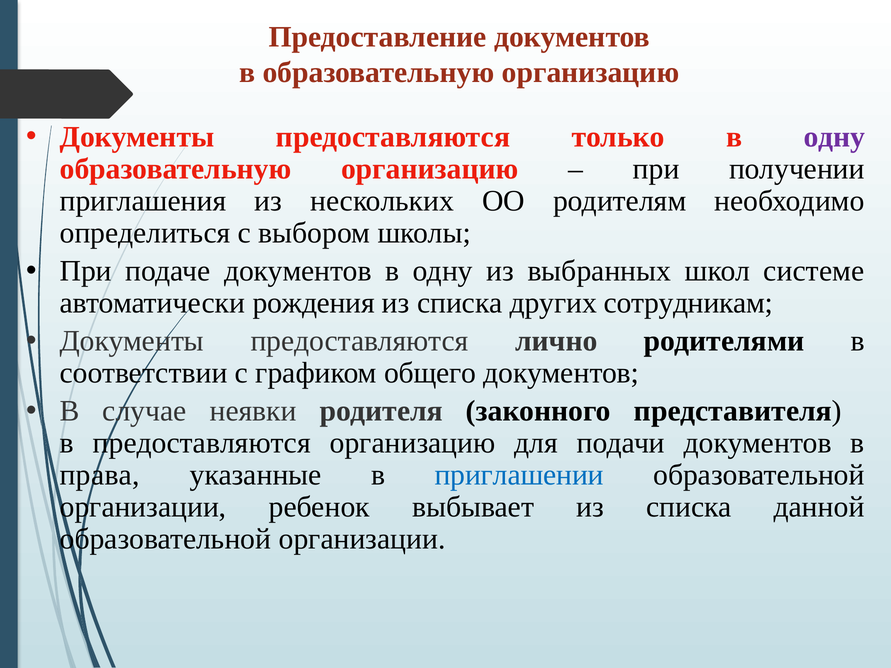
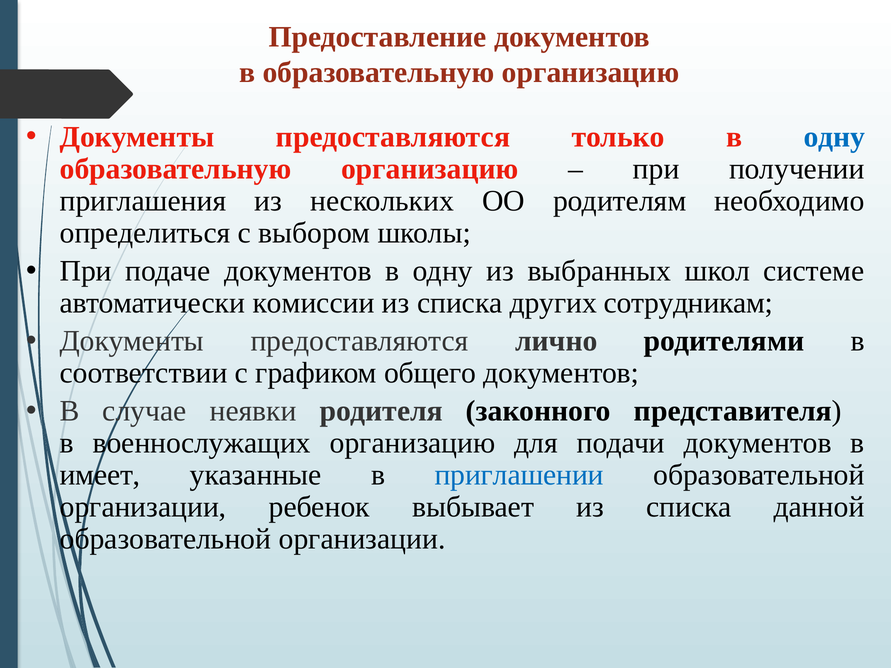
одну at (834, 137) colour: purple -> blue
рождения: рождения -> комиссии
в предоставляются: предоставляются -> военнослужащих
права: права -> имеет
